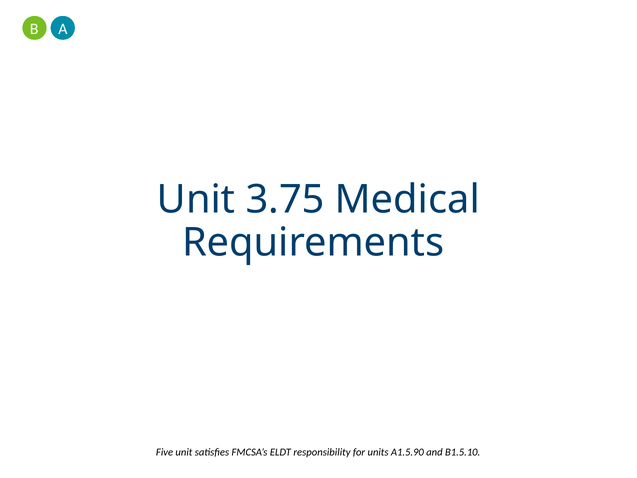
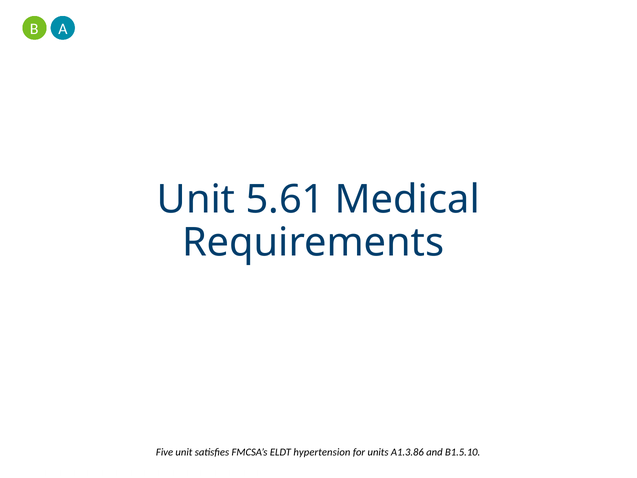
3.75: 3.75 -> 5.61
responsibility: responsibility -> hypertension
A1.5.90: A1.5.90 -> A1.3.86
